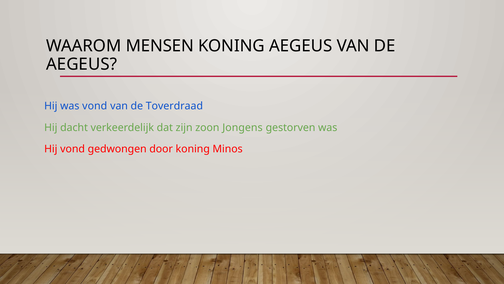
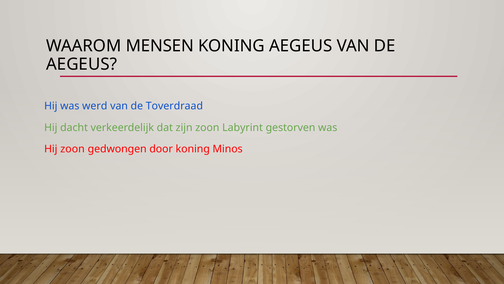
was vond: vond -> werd
Jongens: Jongens -> Labyrint
Hij vond: vond -> zoon
